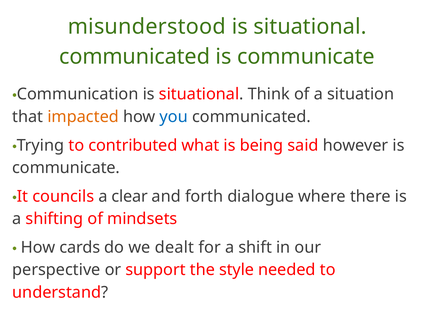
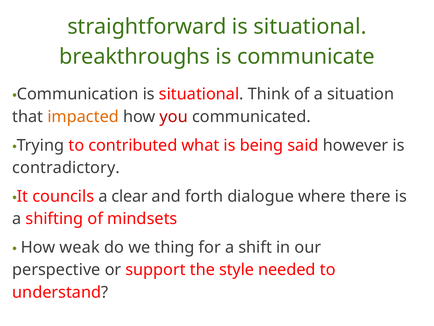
misunderstood: misunderstood -> straightforward
communicated at (135, 57): communicated -> breakthroughs
you colour: blue -> red
communicate at (66, 168): communicate -> contradictory
cards: cards -> weak
dealt: dealt -> thing
